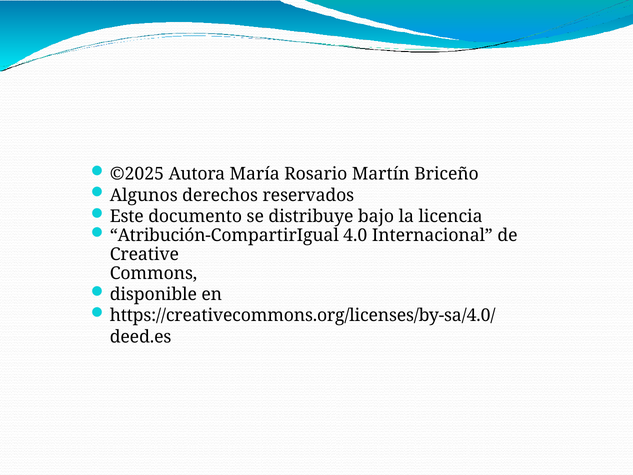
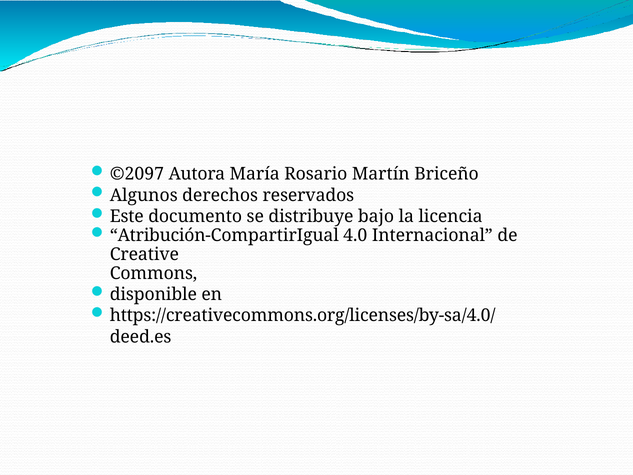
©2025: ©2025 -> ©2097
